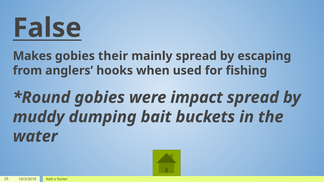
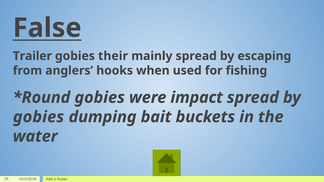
Makes: Makes -> Trailer
muddy at (39, 117): muddy -> gobies
